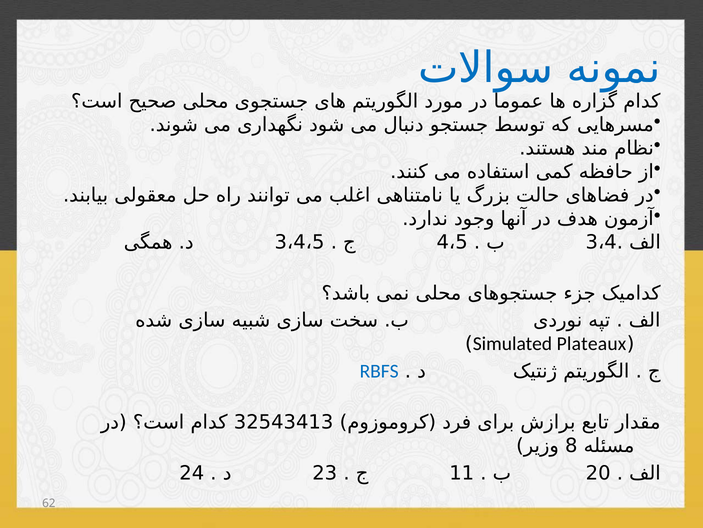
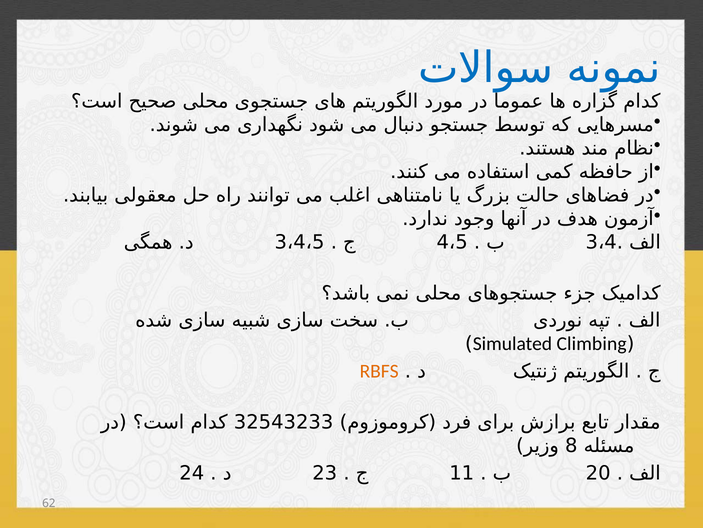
Plateaux: Plateaux -> Climbing
RBFS colour: blue -> orange
32543413: 32543413 -> 32543233
